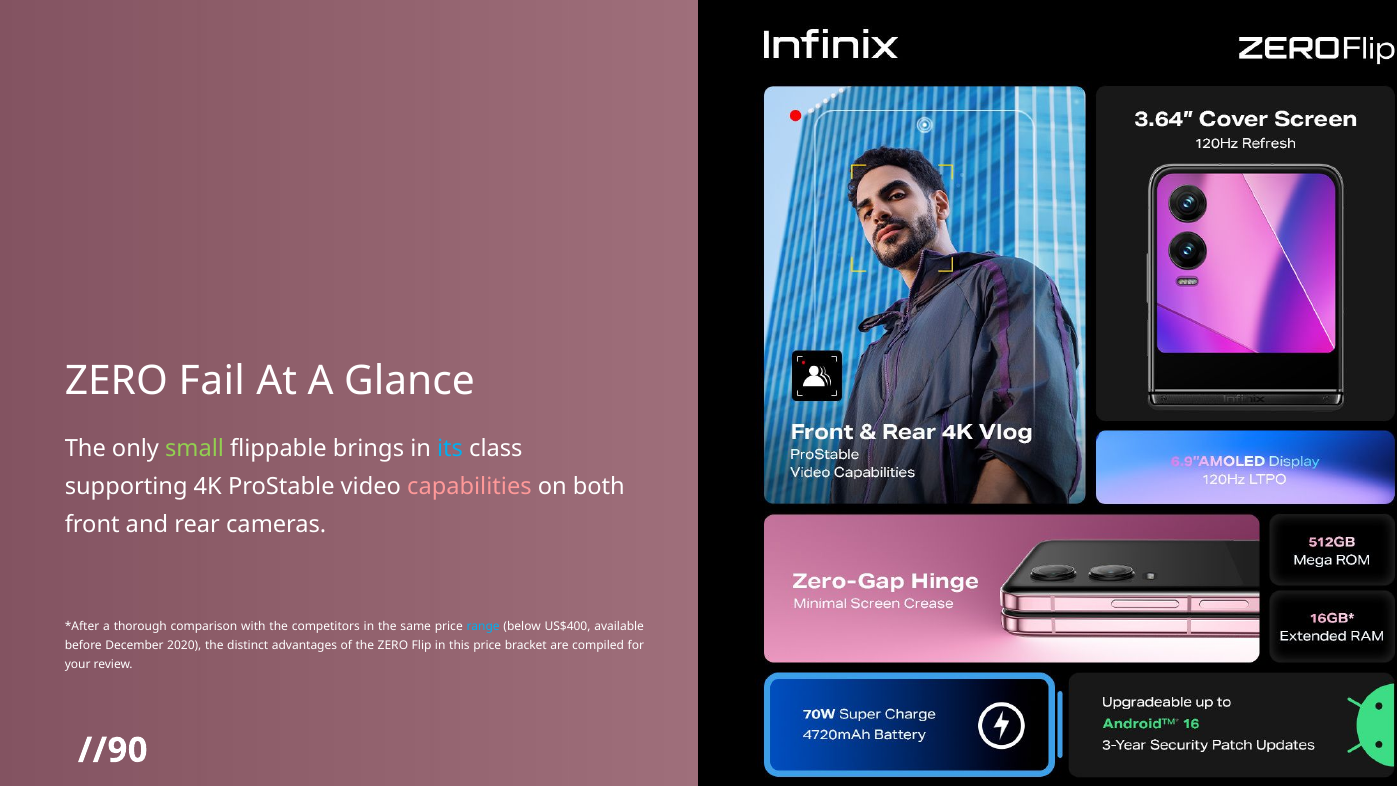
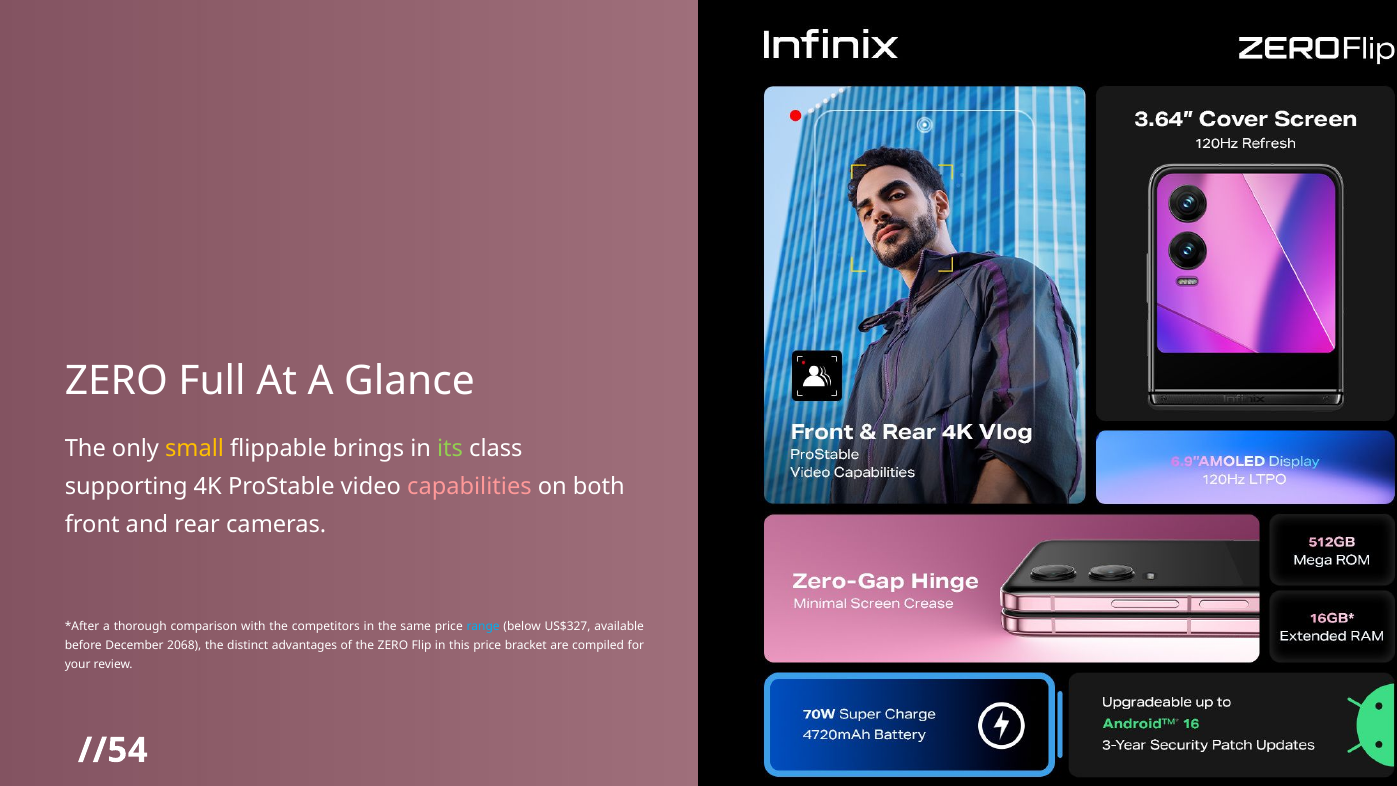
Fail: Fail -> Full
small colour: light green -> yellow
its colour: light blue -> light green
US$400: US$400 -> US$327
2020: 2020 -> 2068
//90: //90 -> //54
